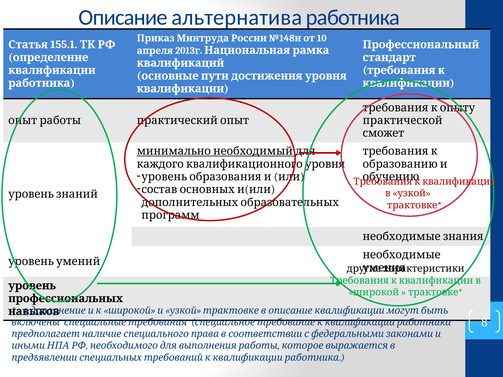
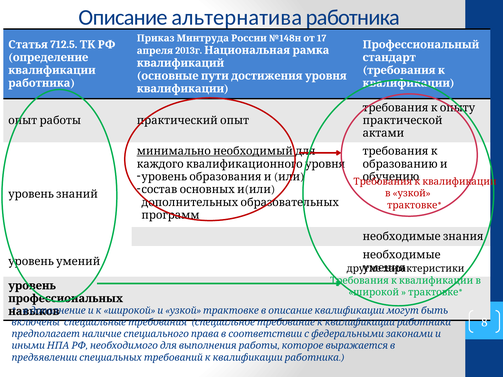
10: 10 -> 17
155.1: 155.1 -> 712.5
сможет: сможет -> актами
